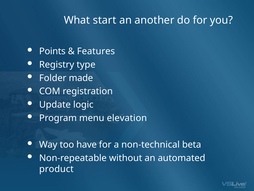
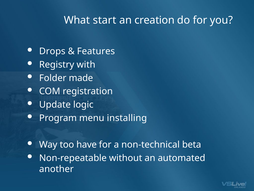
another: another -> creation
Points: Points -> Drops
type: type -> with
elevation: elevation -> installing
product: product -> another
